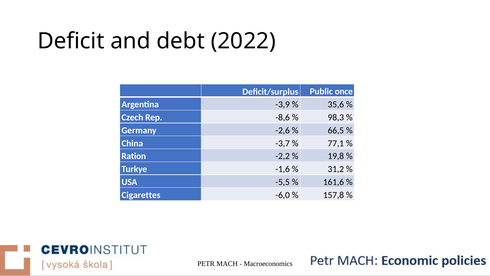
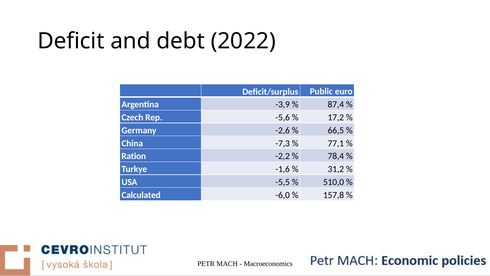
once: once -> euro
35,6: 35,6 -> 87,4
-8,6: -8,6 -> -5,6
98,3: 98,3 -> 17,2
-3,7: -3,7 -> -7,3
19,8: 19,8 -> 78,4
161,6: 161,6 -> 510,0
Cigarettes: Cigarettes -> Calculated
